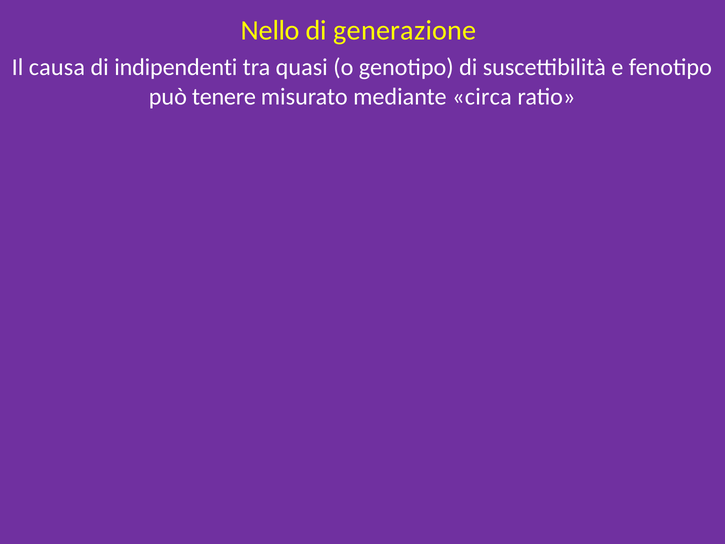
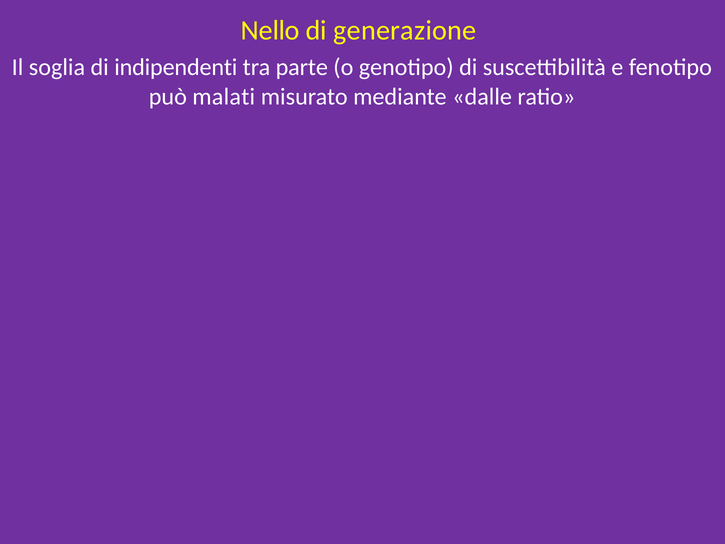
causa: causa -> soglia
quasi: quasi -> parte
tenere: tenere -> malati
circa: circa -> dalle
